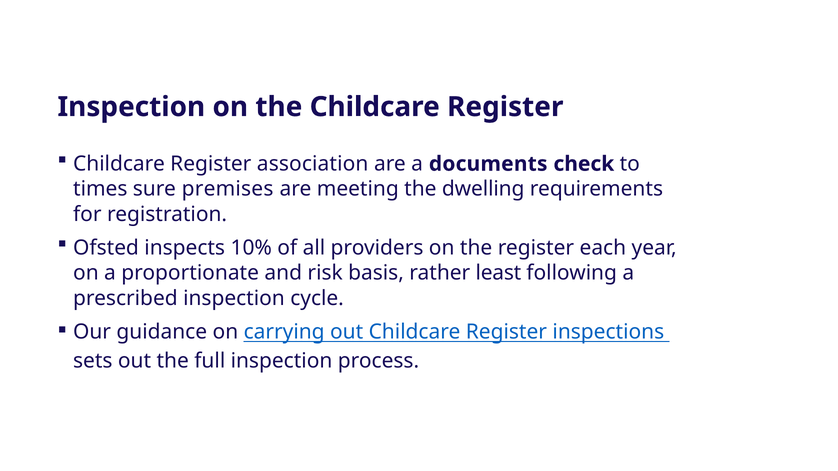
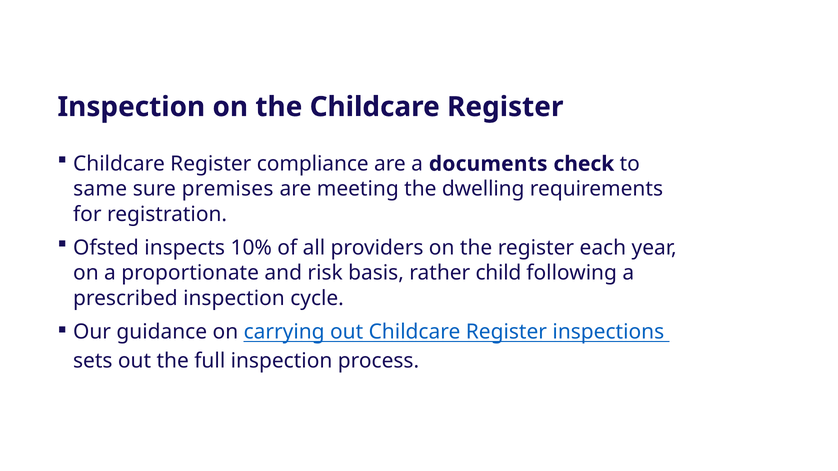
association: association -> compliance
times: times -> same
least: least -> child
